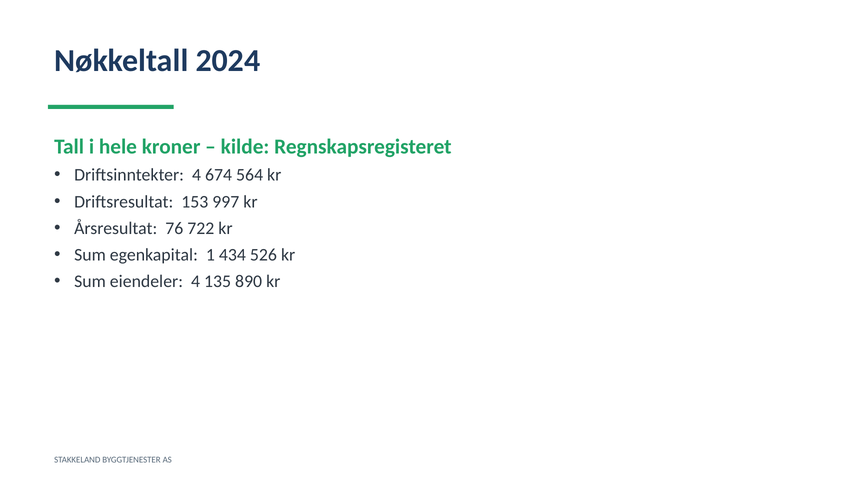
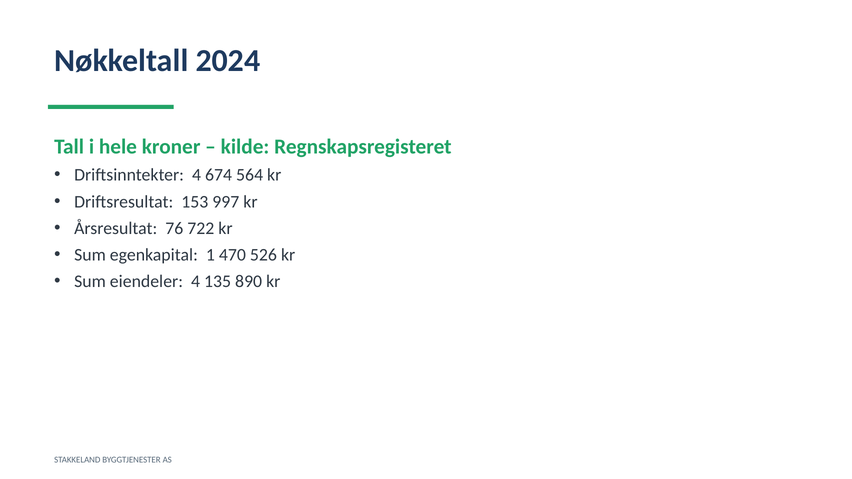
434: 434 -> 470
